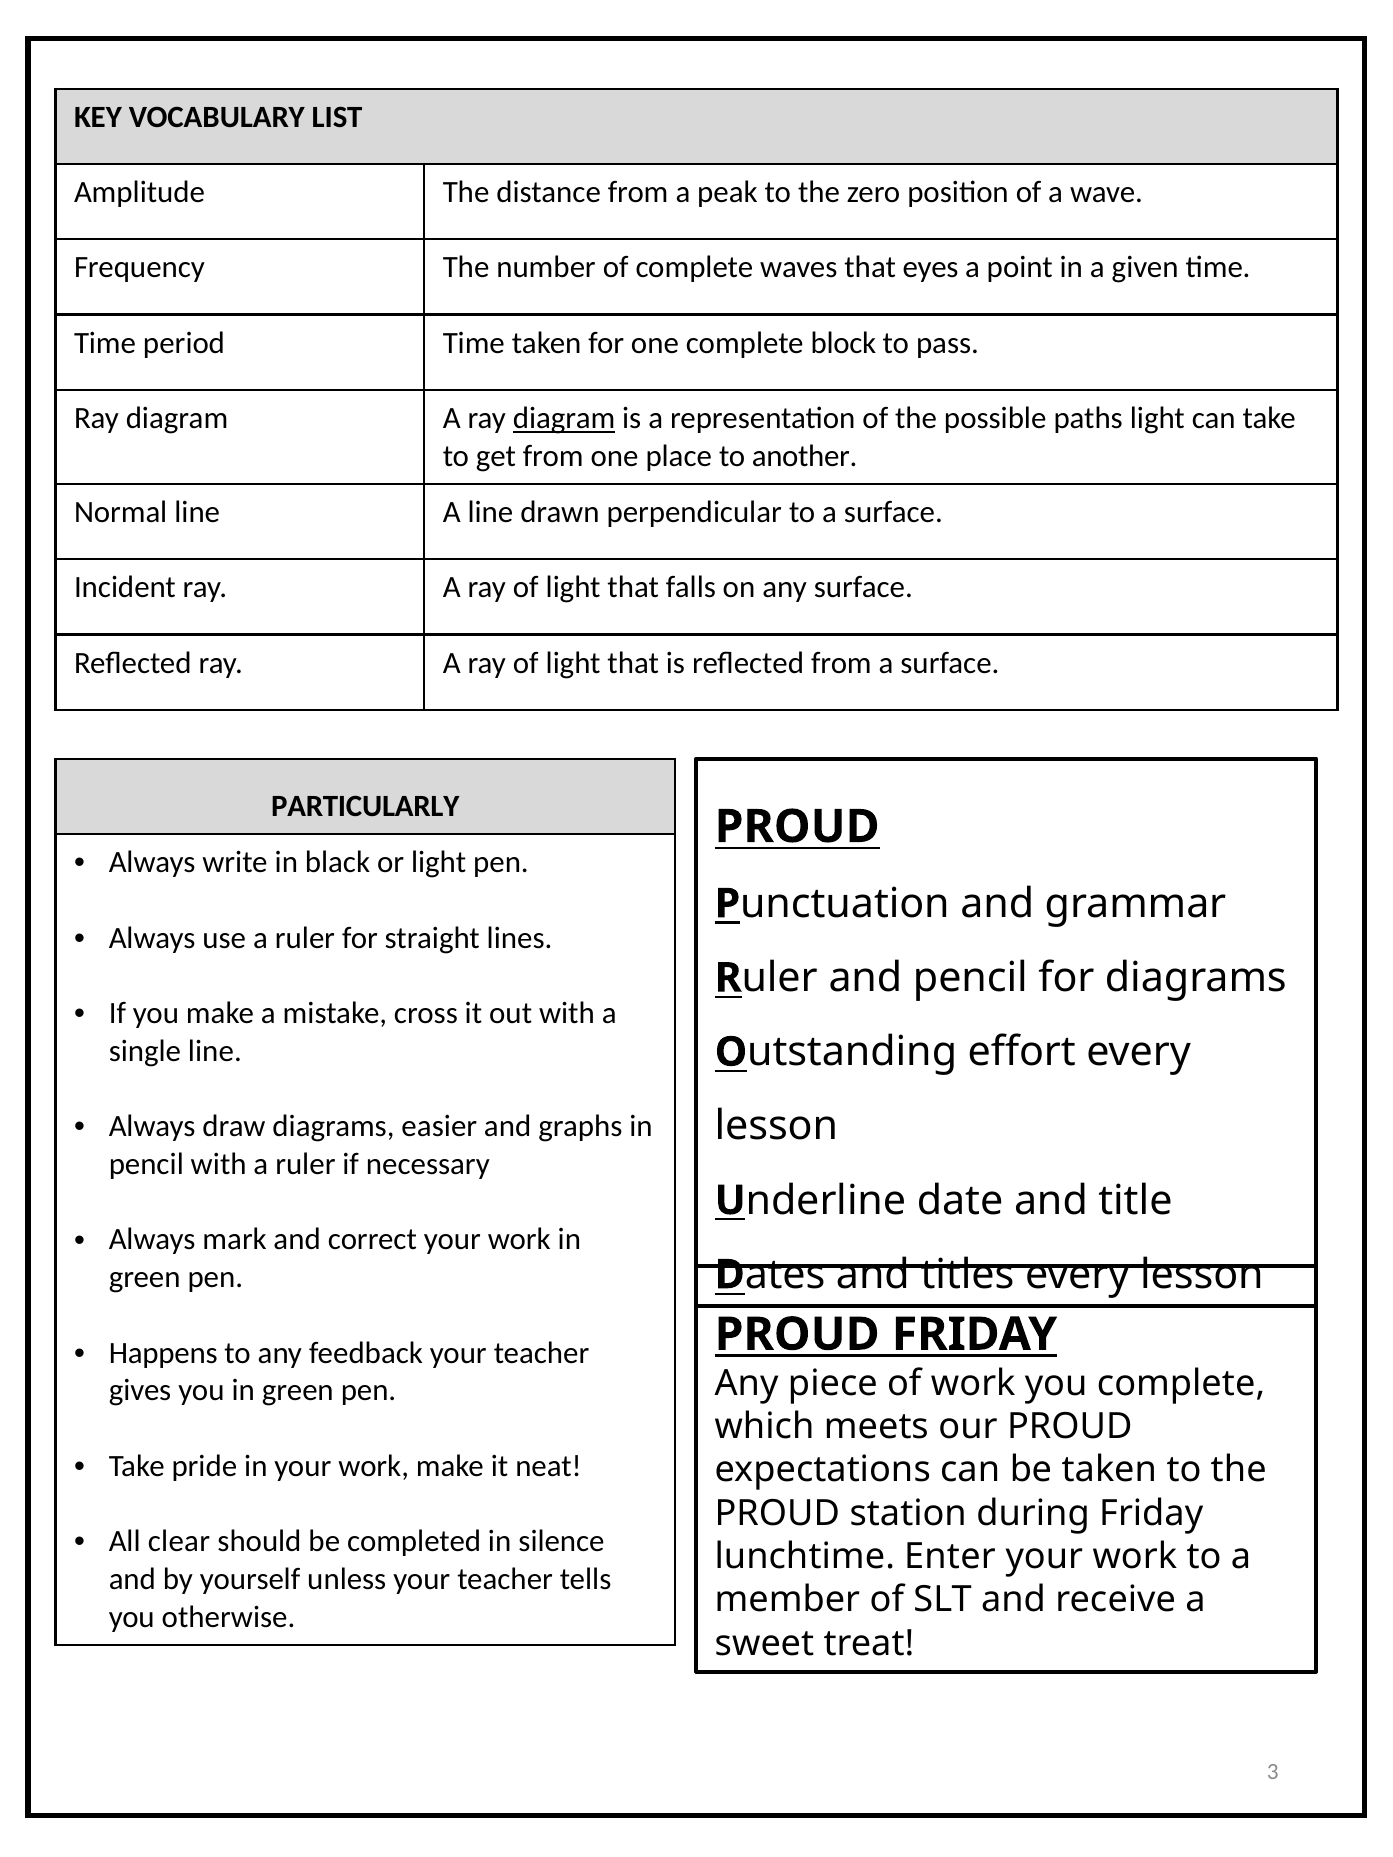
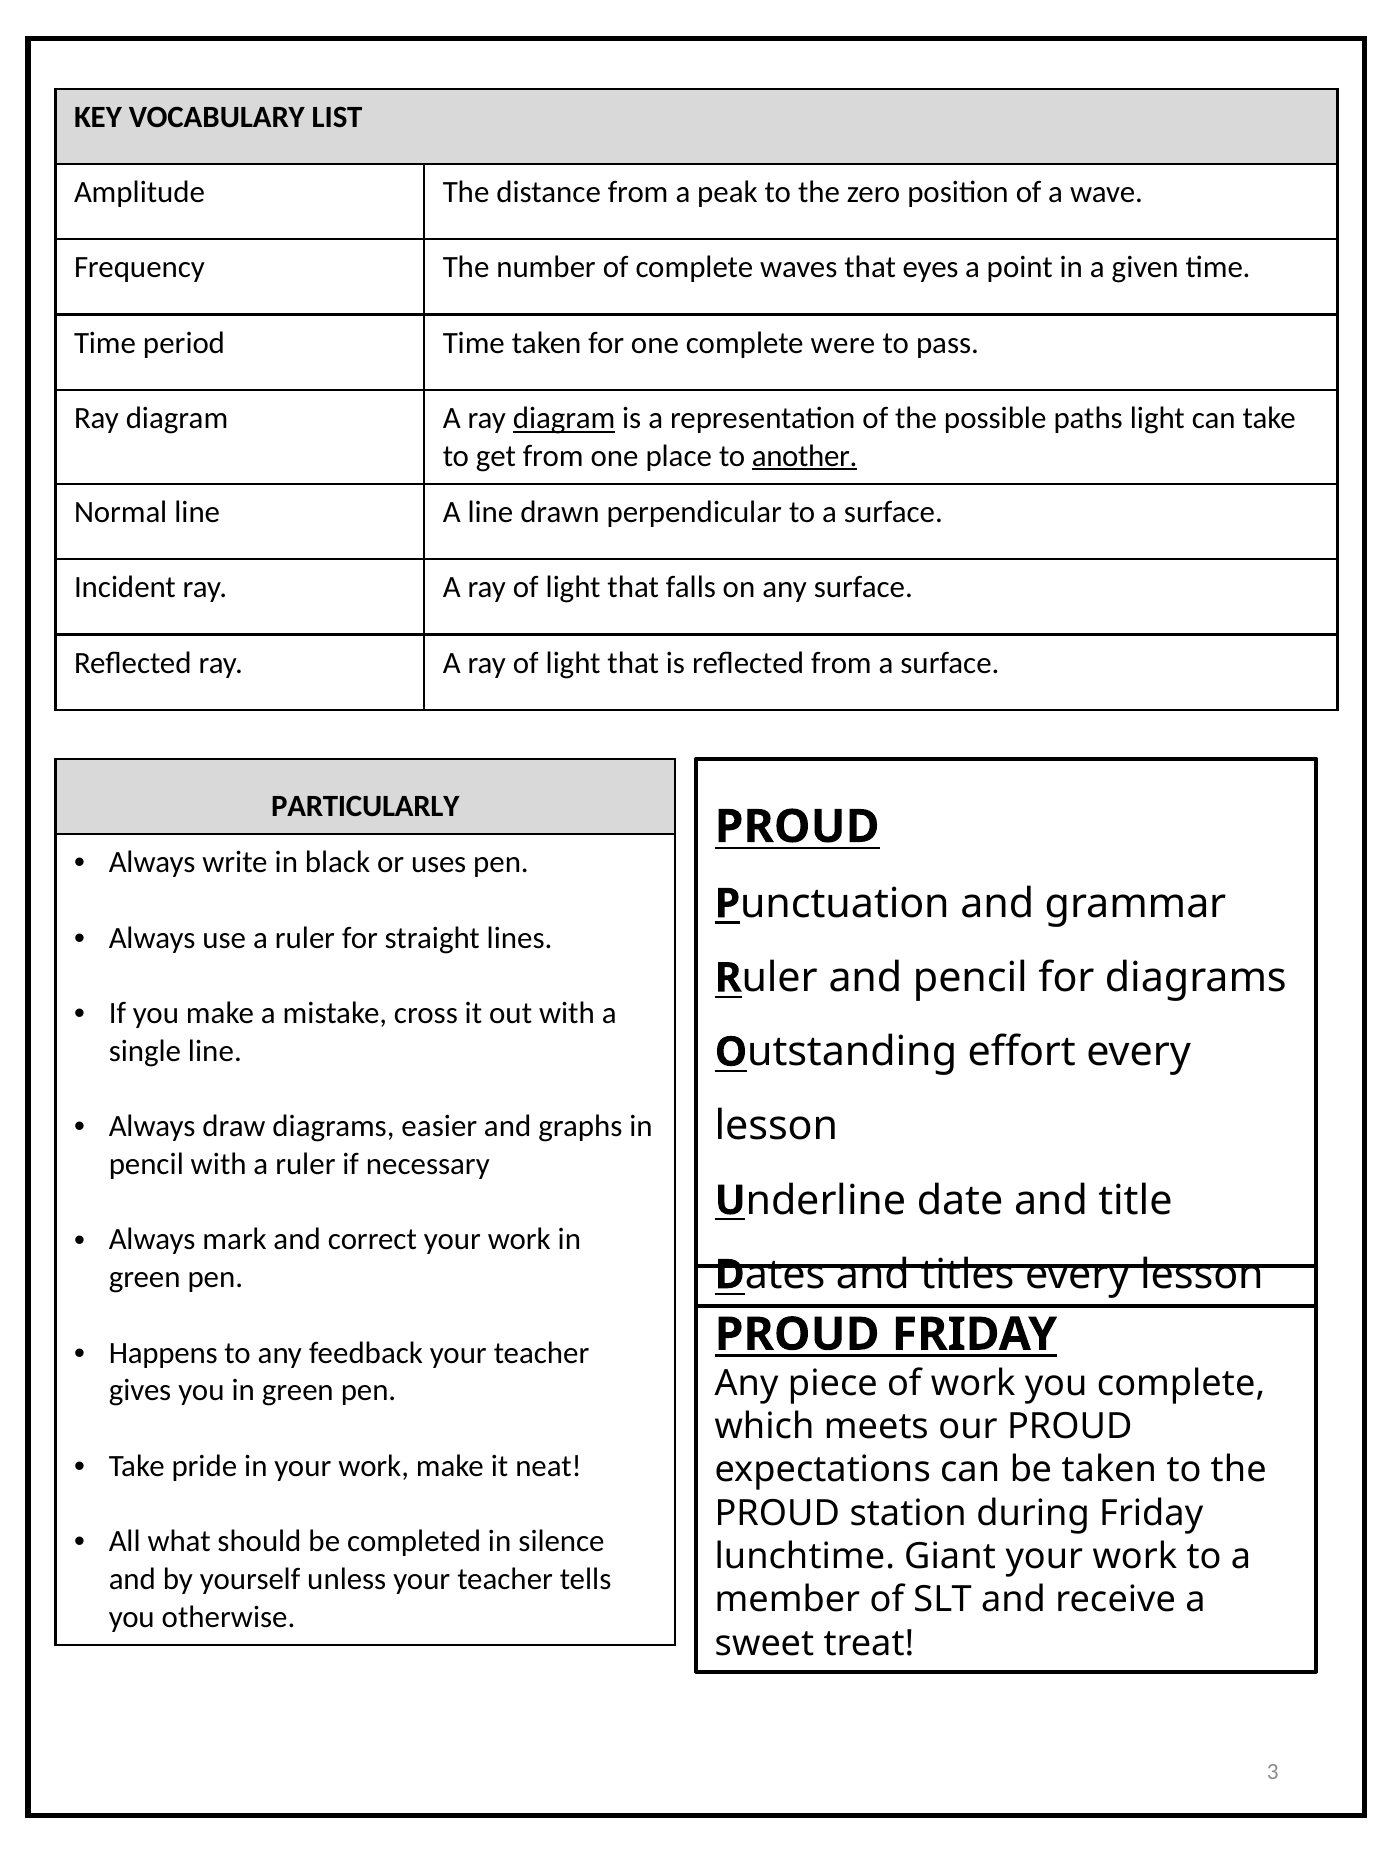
block: block -> were
another underline: none -> present
or light: light -> uses
clear: clear -> what
Enter: Enter -> Giant
